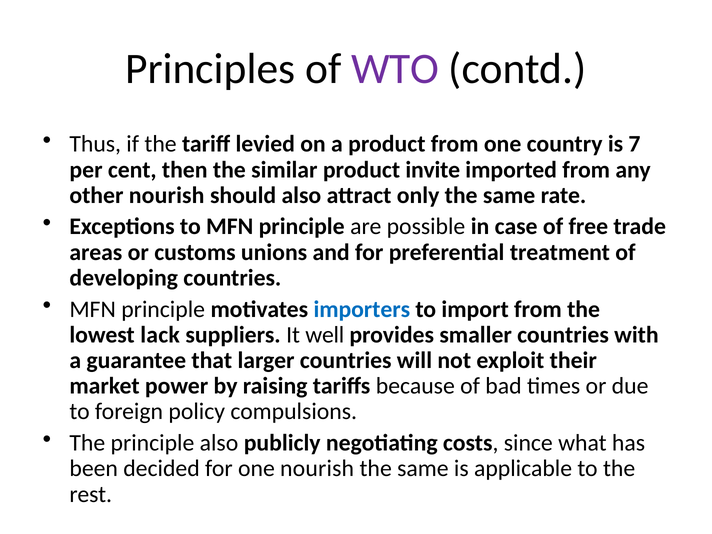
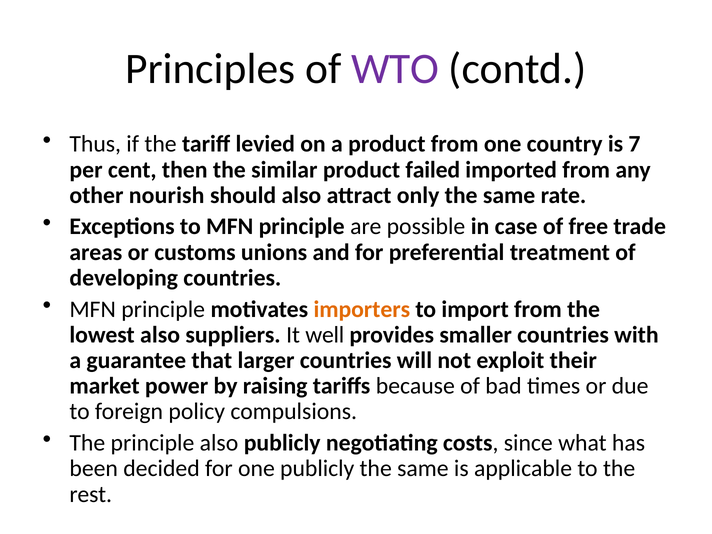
invite: invite -> failed
importers colour: blue -> orange
lowest lack: lack -> also
one nourish: nourish -> publicly
